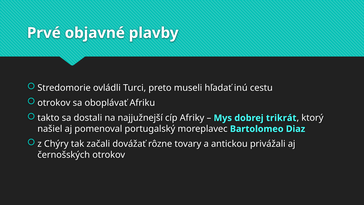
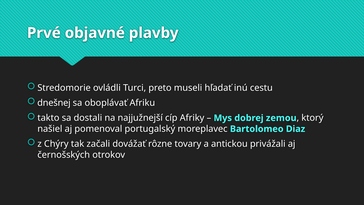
otrokov at (54, 103): otrokov -> dnešnej
trikrát: trikrát -> zemou
